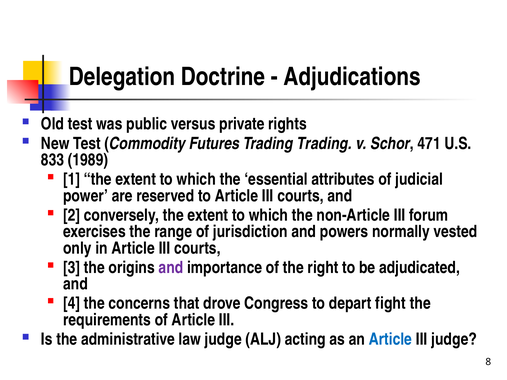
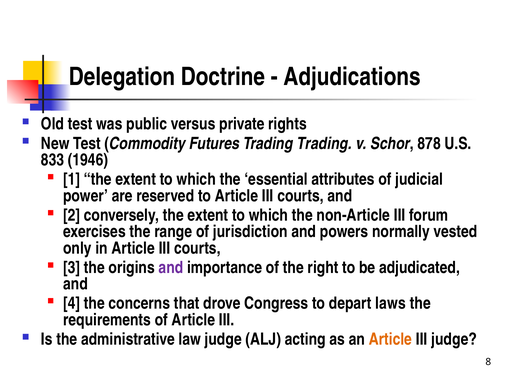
471: 471 -> 878
1989: 1989 -> 1946
fight: fight -> laws
Article at (390, 340) colour: blue -> orange
